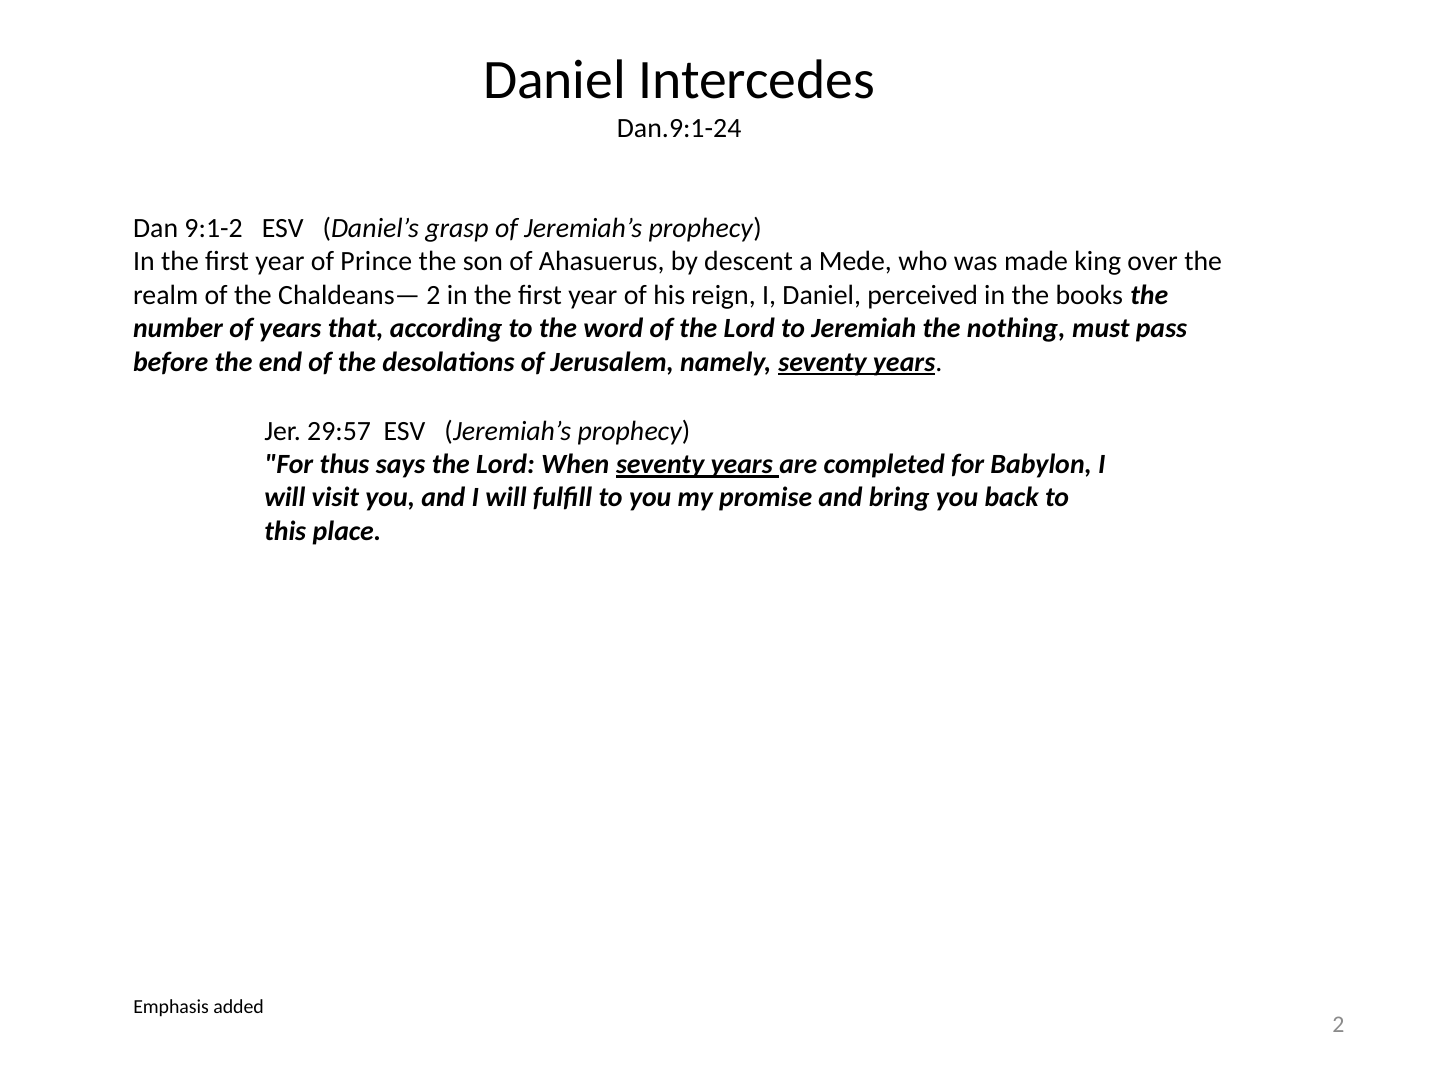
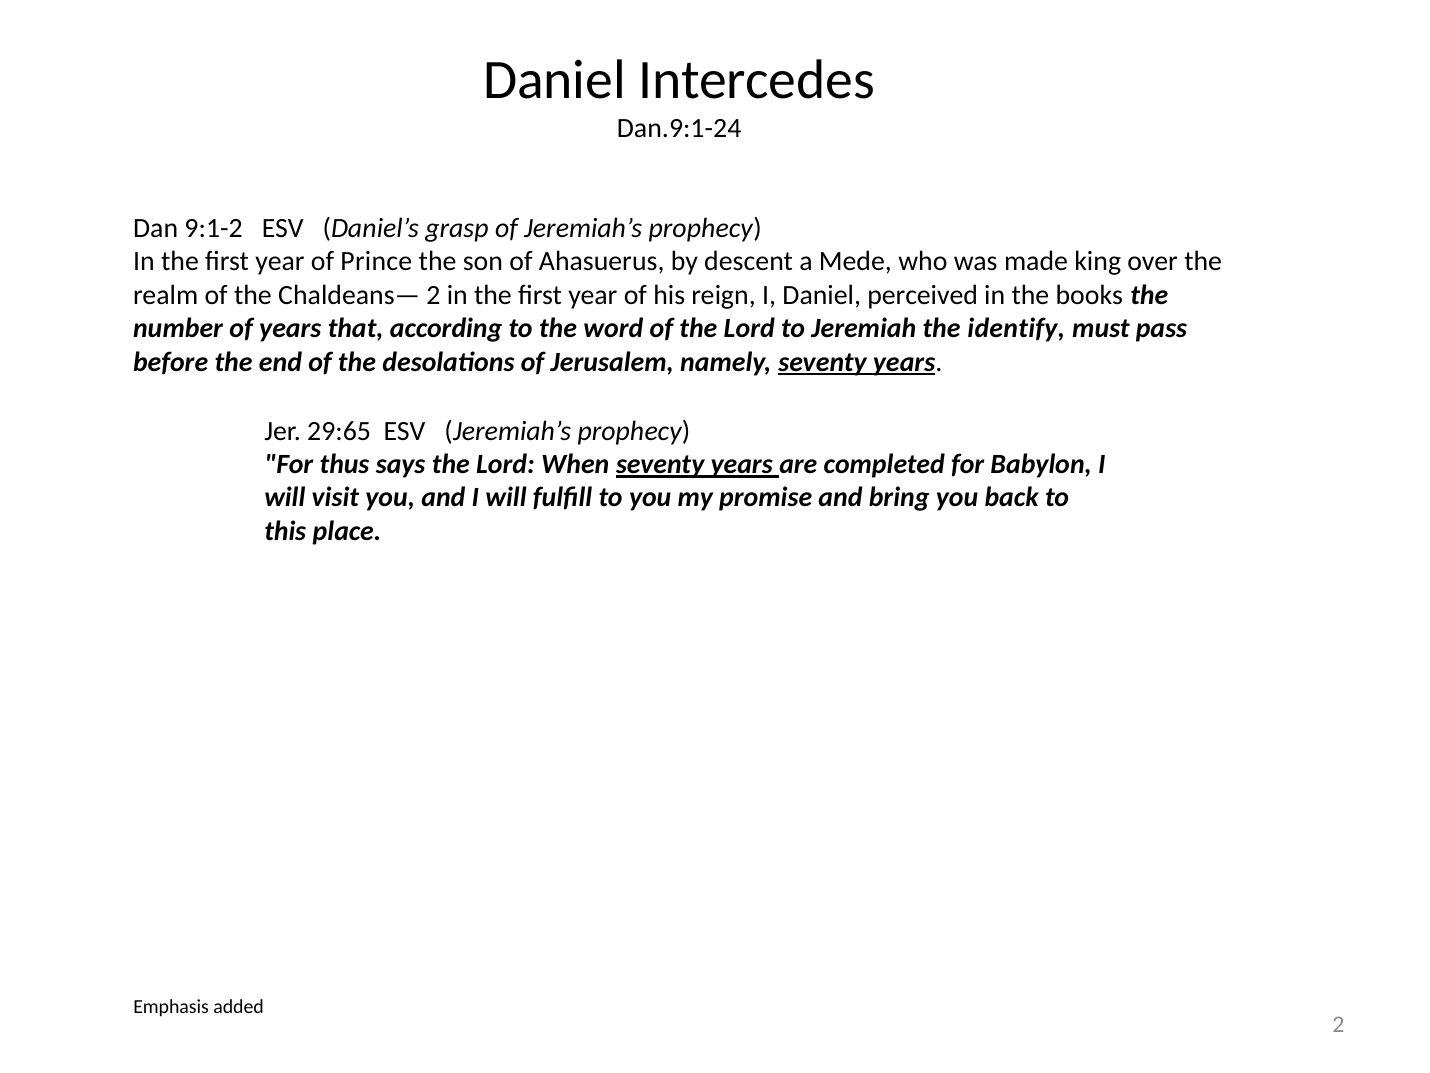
nothing: nothing -> identify
29:57: 29:57 -> 29:65
